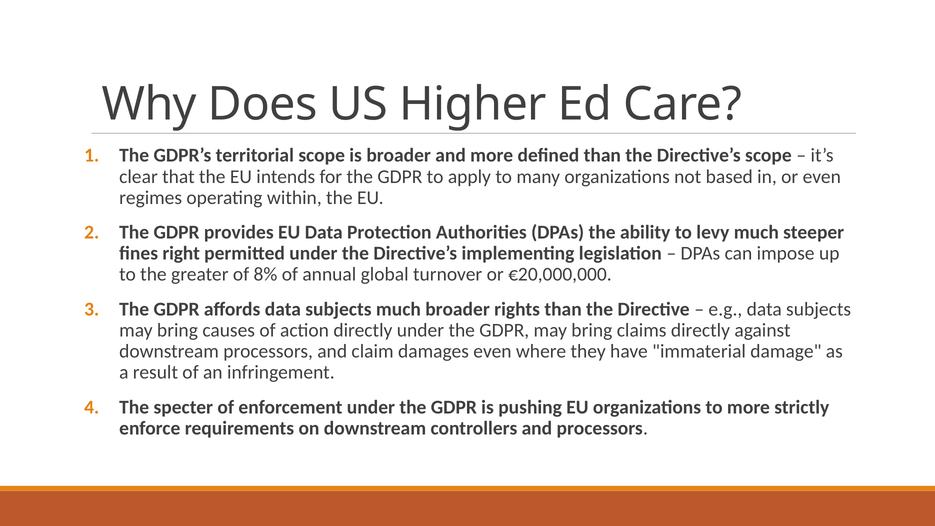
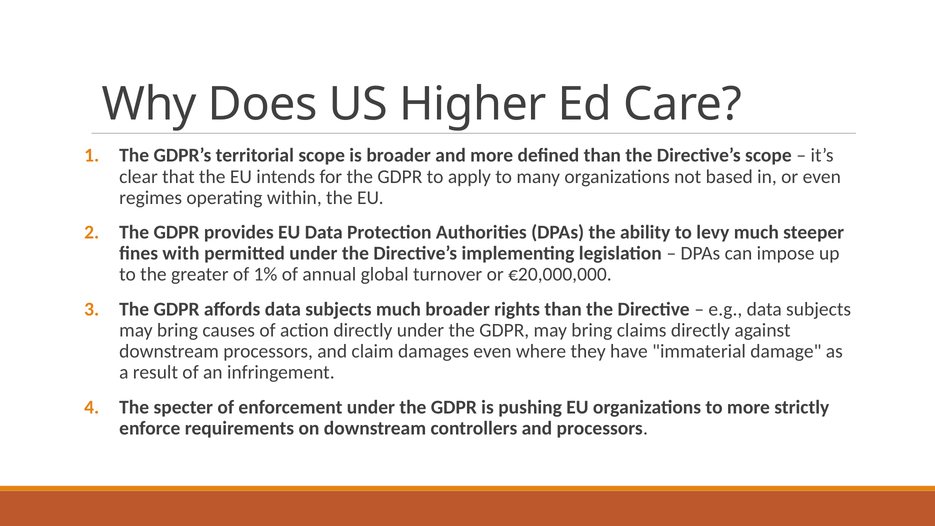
right: right -> with
8%: 8% -> 1%
